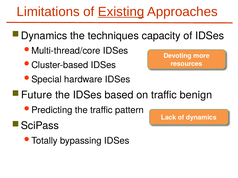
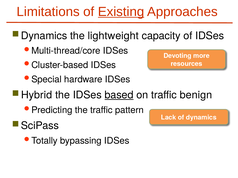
techniques: techniques -> lightweight
Future: Future -> Hybrid
based underline: none -> present
